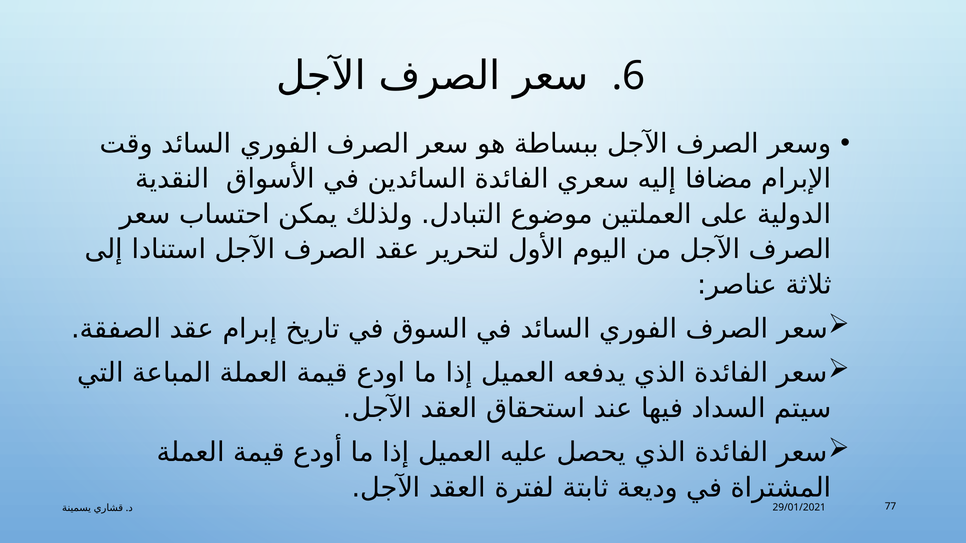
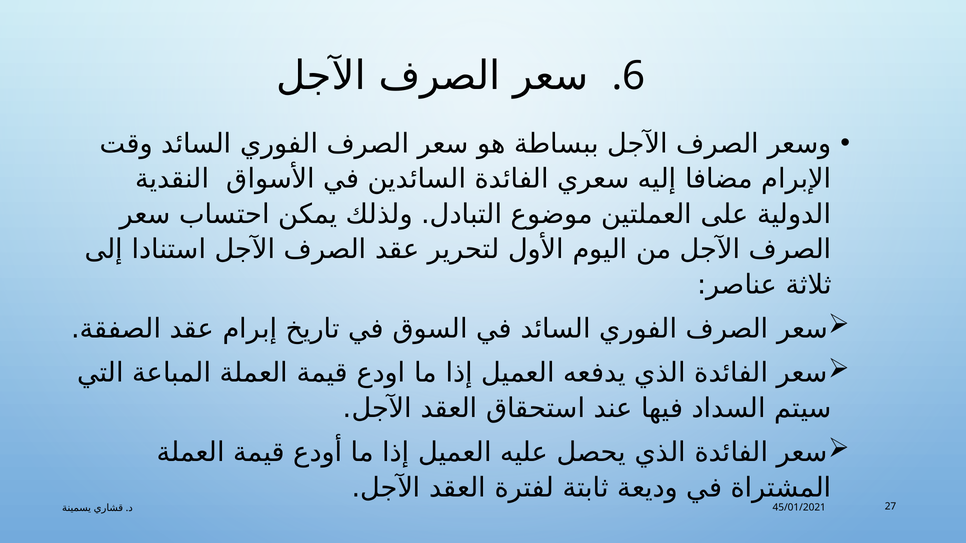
77: 77 -> 27
29/01/2021: 29/01/2021 -> 45/01/2021
